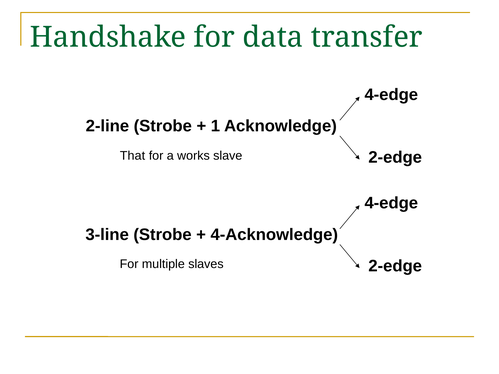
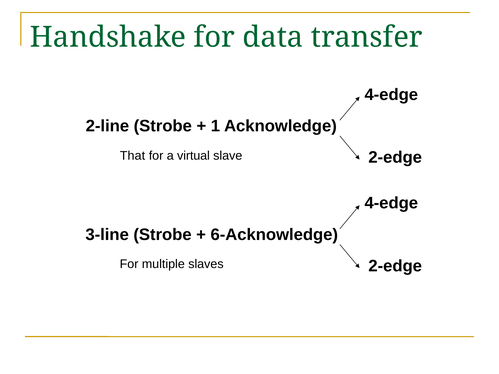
works: works -> virtual
4-Acknowledge: 4-Acknowledge -> 6-Acknowledge
